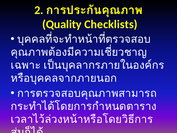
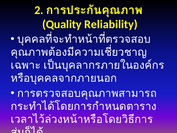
Checklists: Checklists -> Reliability
